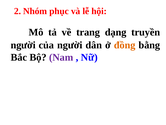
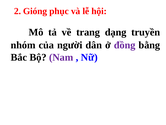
Nhóm: Nhóm -> Gióng
người at (23, 45): người -> nhóm
đồng colour: orange -> purple
